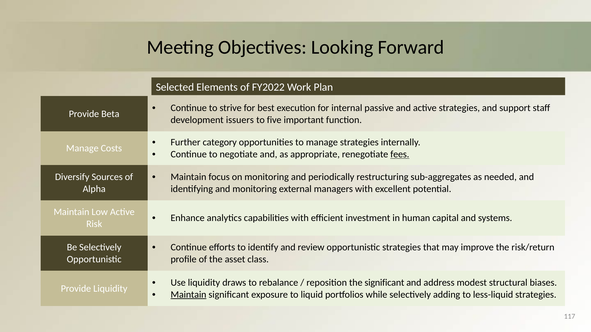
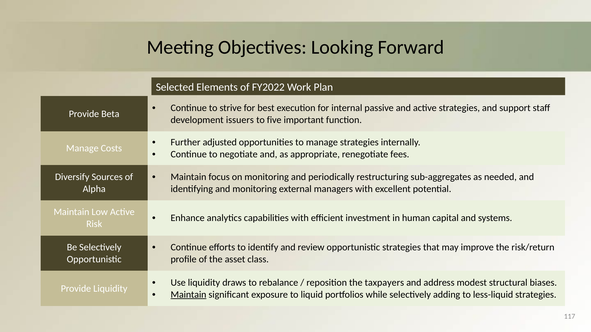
category: category -> adjusted
fees underline: present -> none
the significant: significant -> taxpayers
